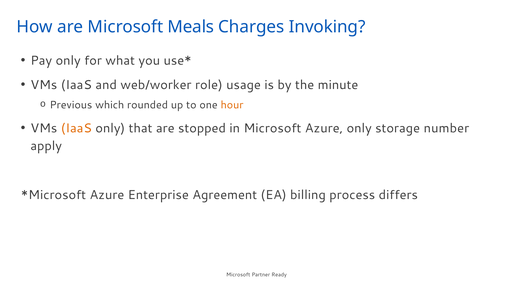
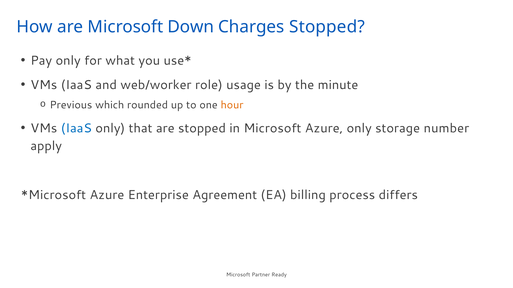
Meals: Meals -> Down
Charges Invoking: Invoking -> Stopped
IaaS at (76, 129) colour: orange -> blue
